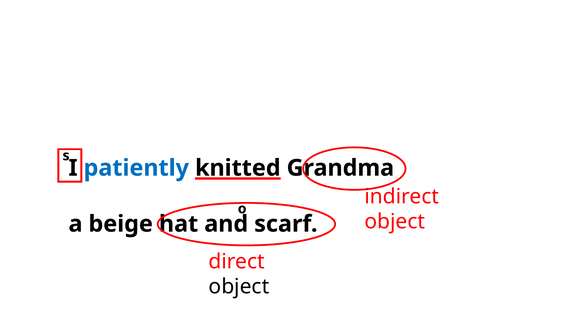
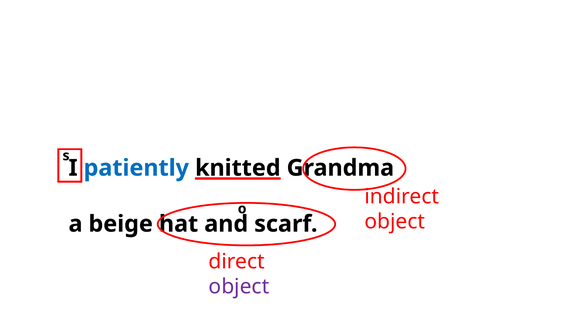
object at (239, 287) colour: black -> purple
